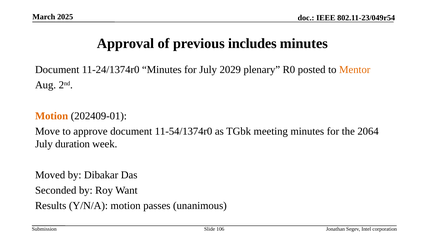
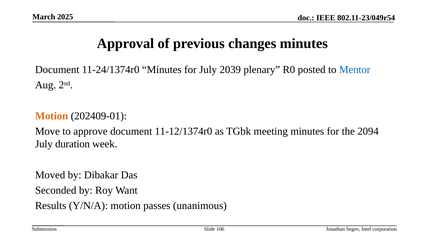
includes: includes -> changes
2029: 2029 -> 2039
Mentor colour: orange -> blue
11-54/1374r0: 11-54/1374r0 -> 11-12/1374r0
2064: 2064 -> 2094
